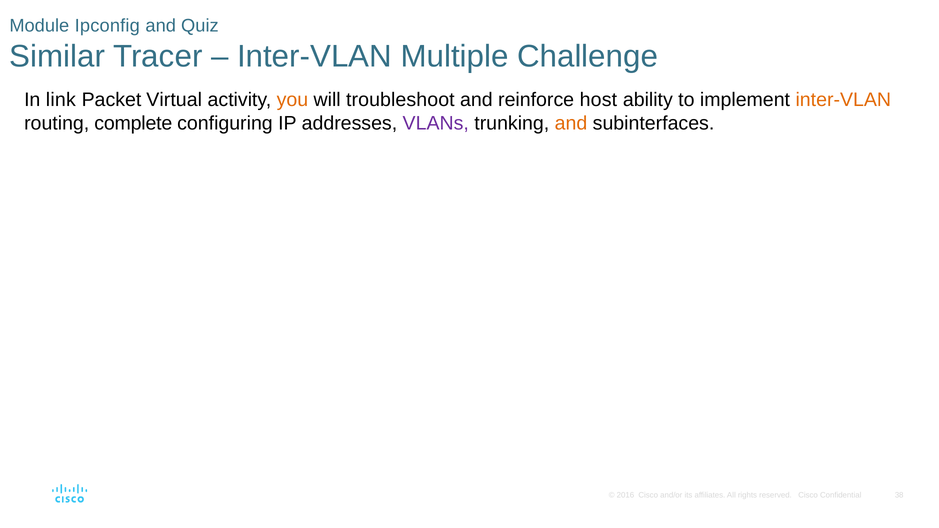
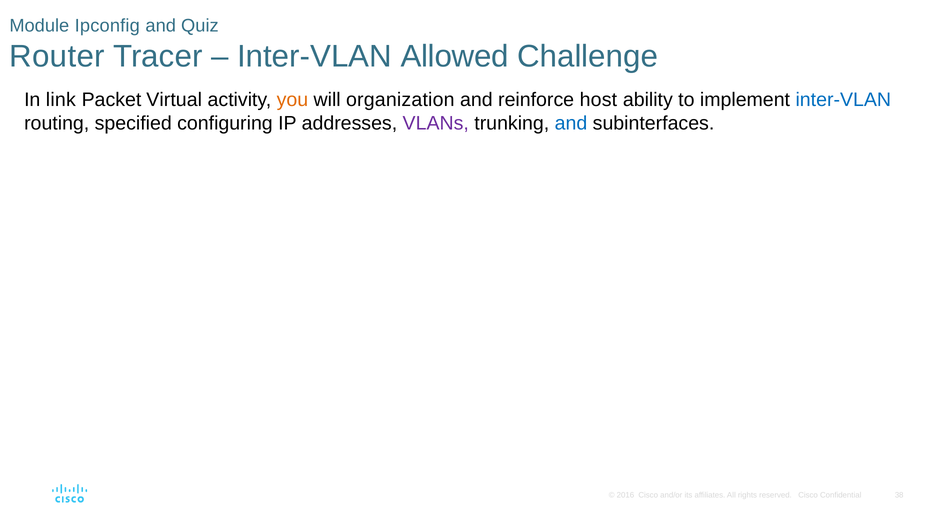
Similar: Similar -> Router
Multiple: Multiple -> Allowed
troubleshoot: troubleshoot -> organization
inter-VLAN at (843, 100) colour: orange -> blue
complete: complete -> specified
and at (571, 123) colour: orange -> blue
